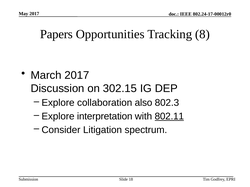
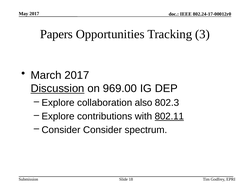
8: 8 -> 3
Discussion underline: none -> present
302.15: 302.15 -> 969.00
interpretation: interpretation -> contributions
Consider Litigation: Litigation -> Consider
